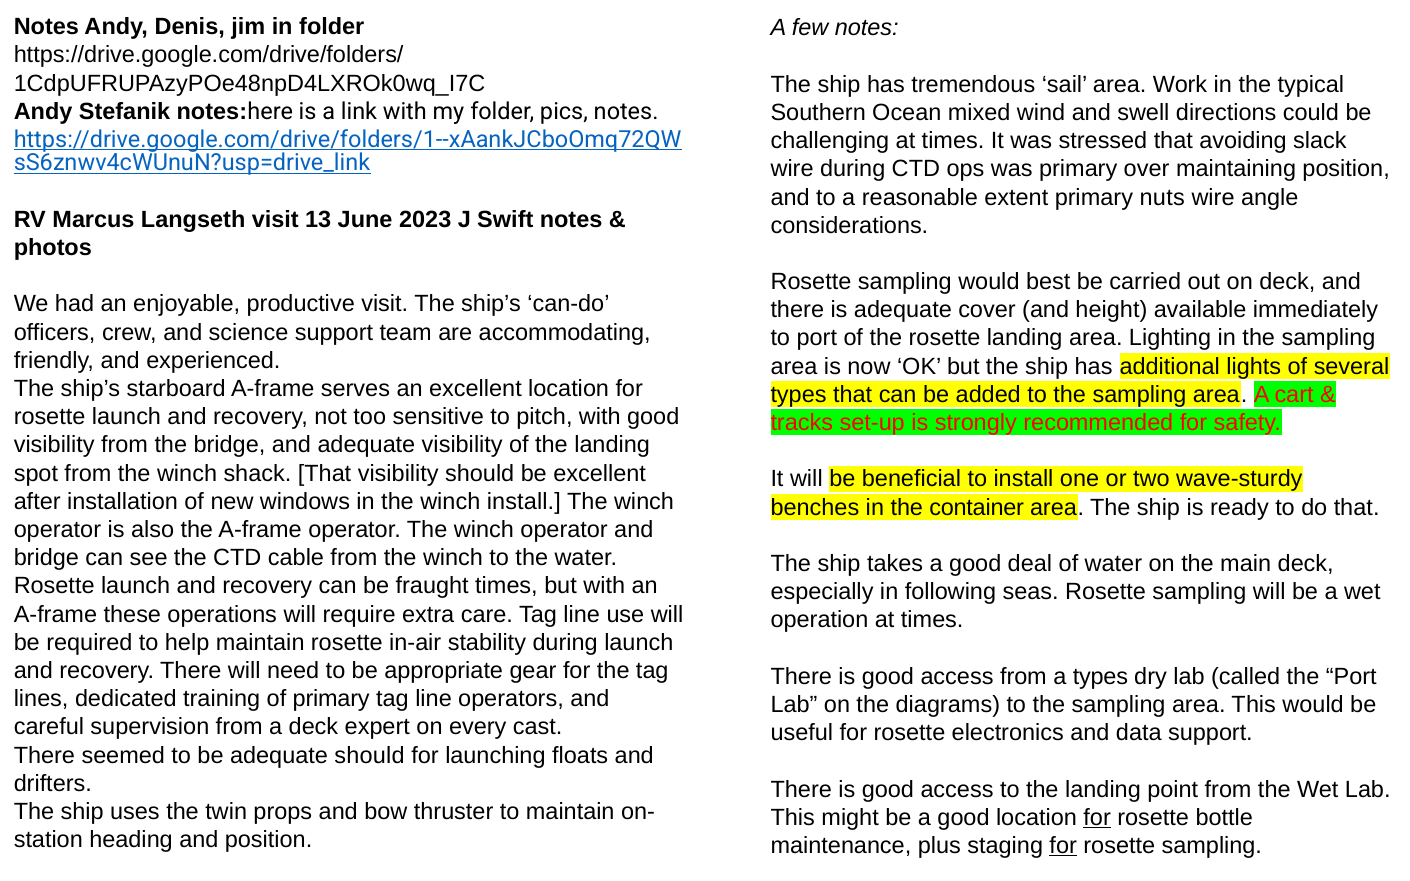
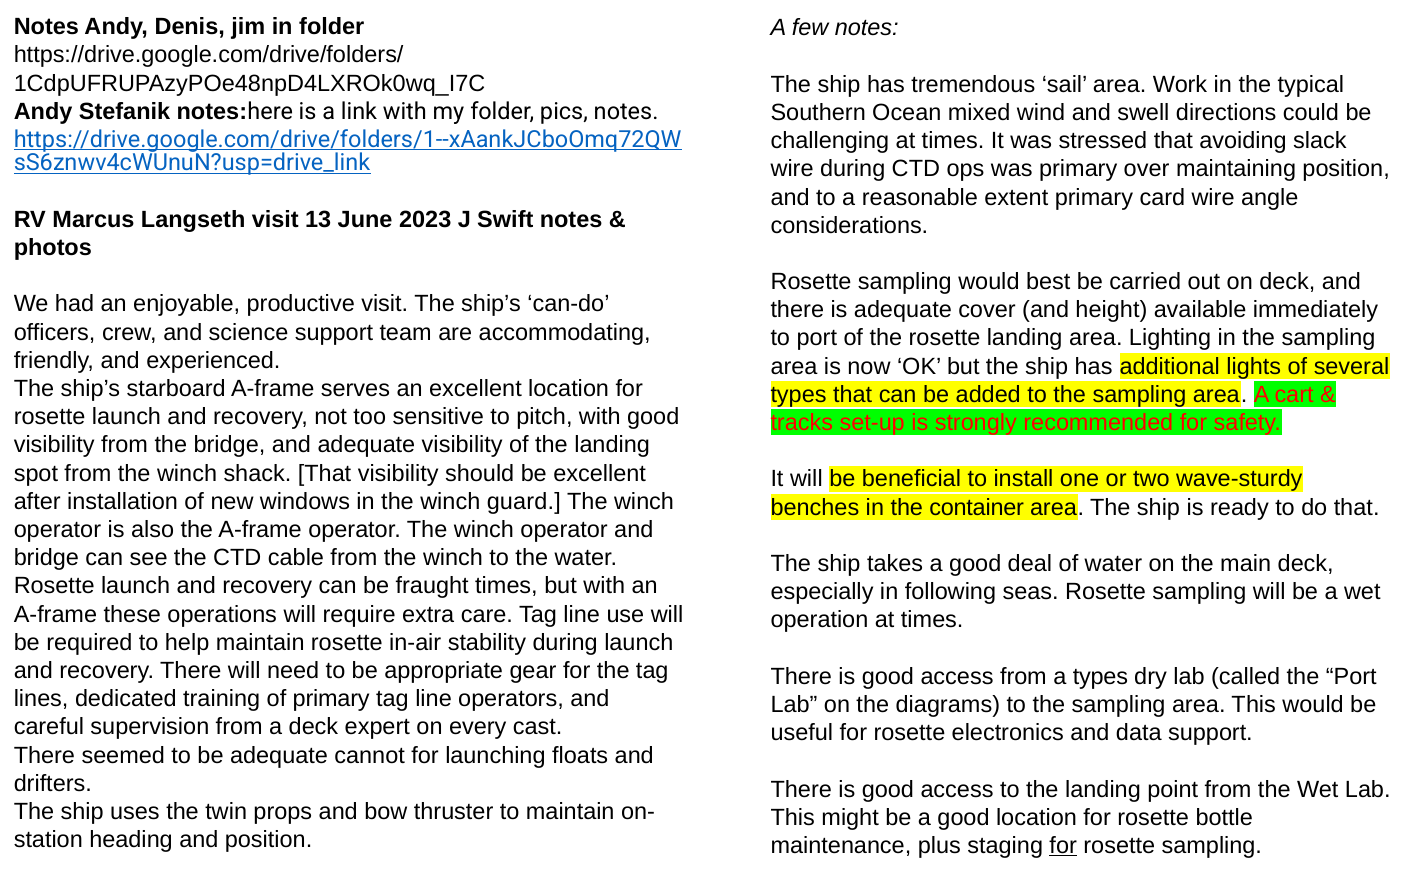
nuts: nuts -> card
winch install: install -> guard
adequate should: should -> cannot
for at (1097, 818) underline: present -> none
